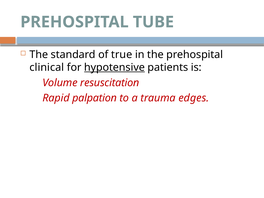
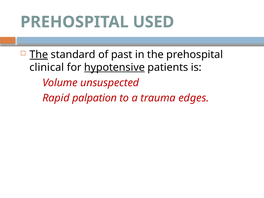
TUBE: TUBE -> USED
The at (39, 55) underline: none -> present
true: true -> past
resuscitation: resuscitation -> unsuspected
